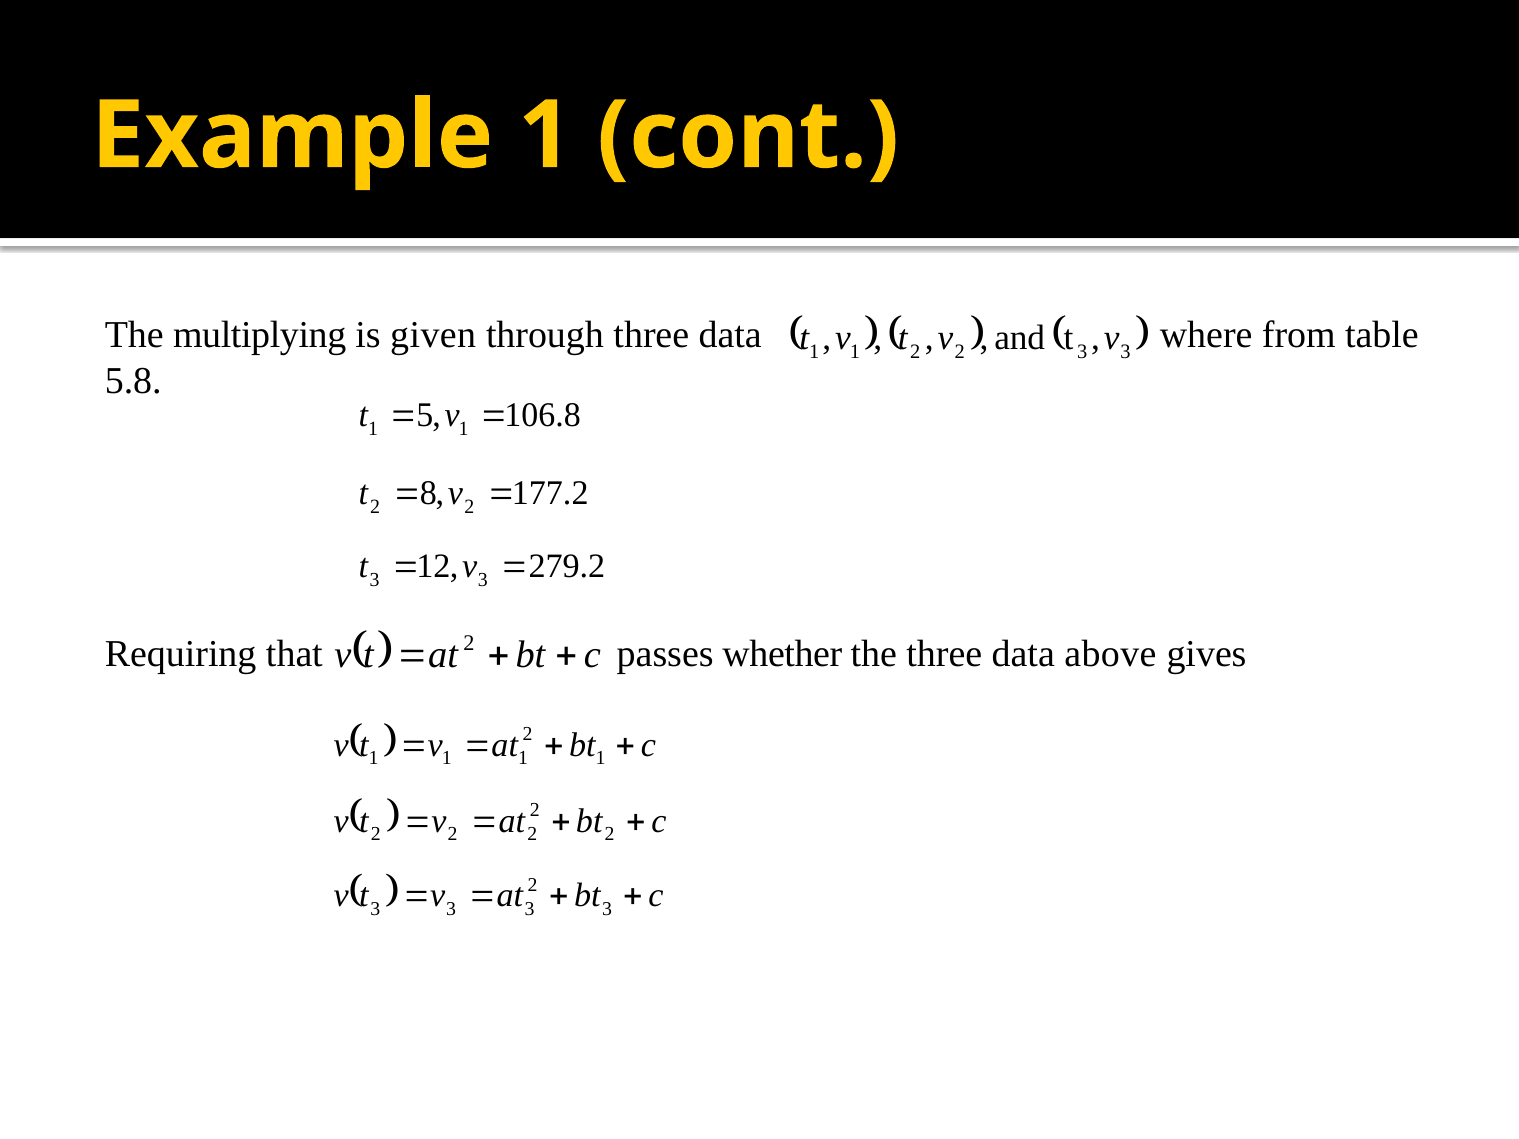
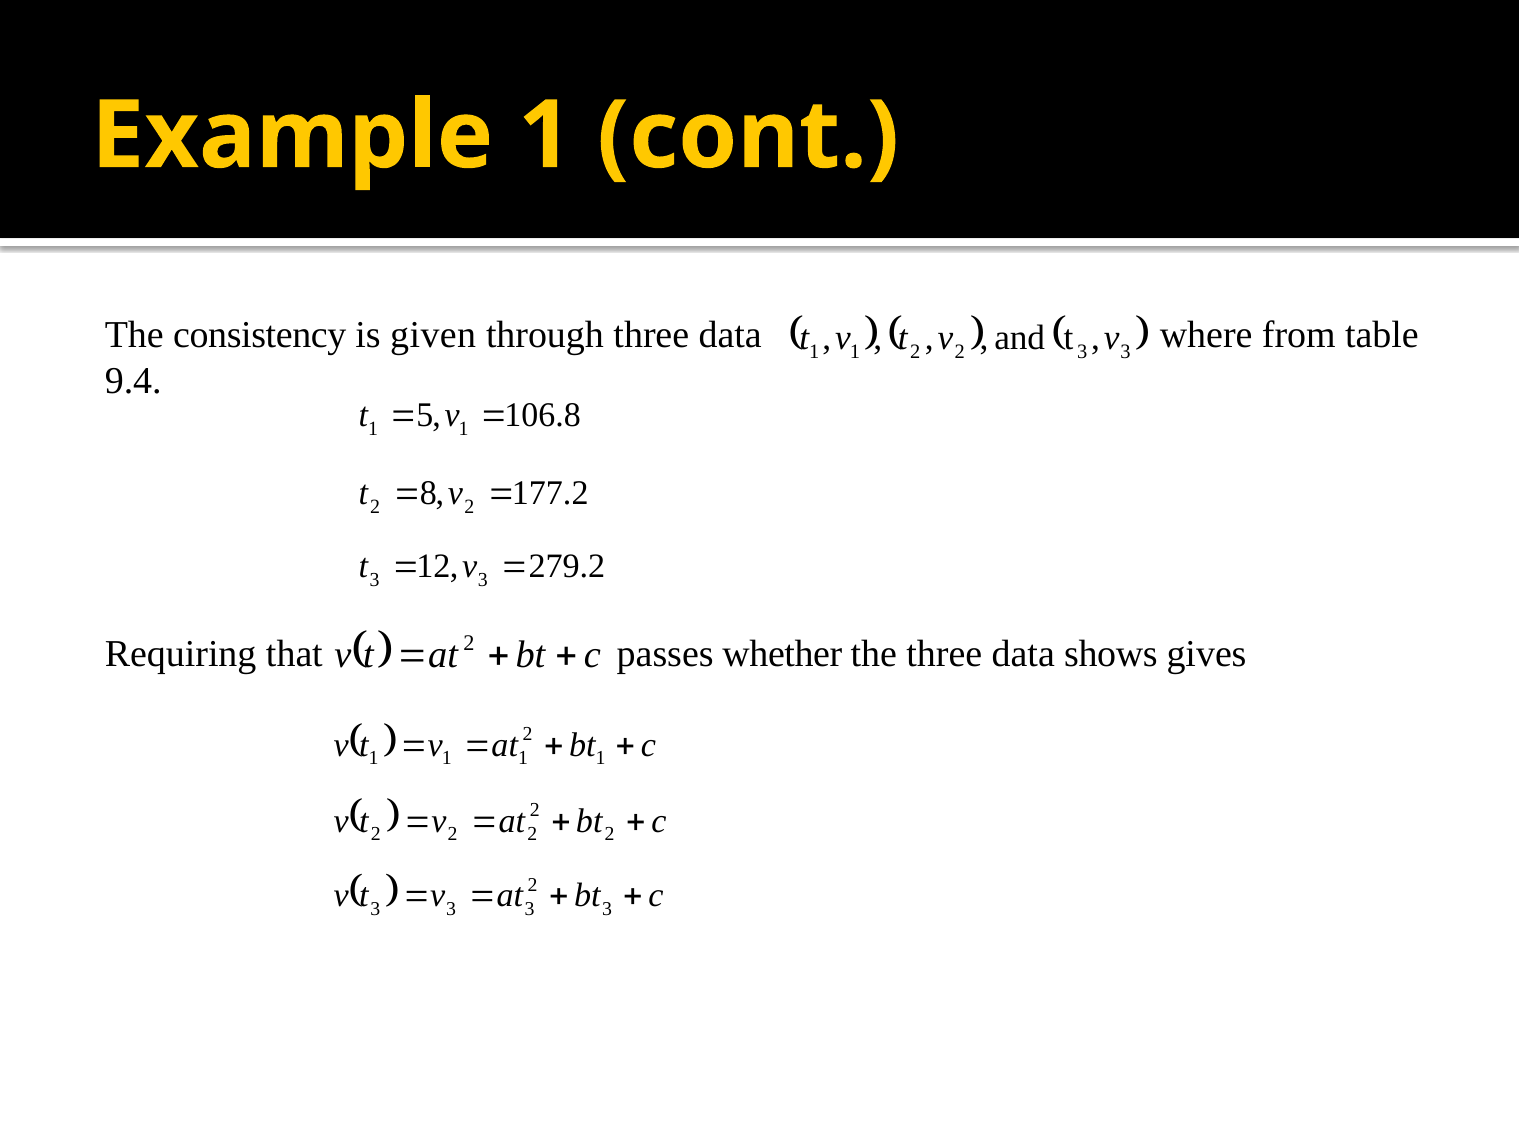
multiplying: multiplying -> consistency
5.8: 5.8 -> 9.4
above: above -> shows
